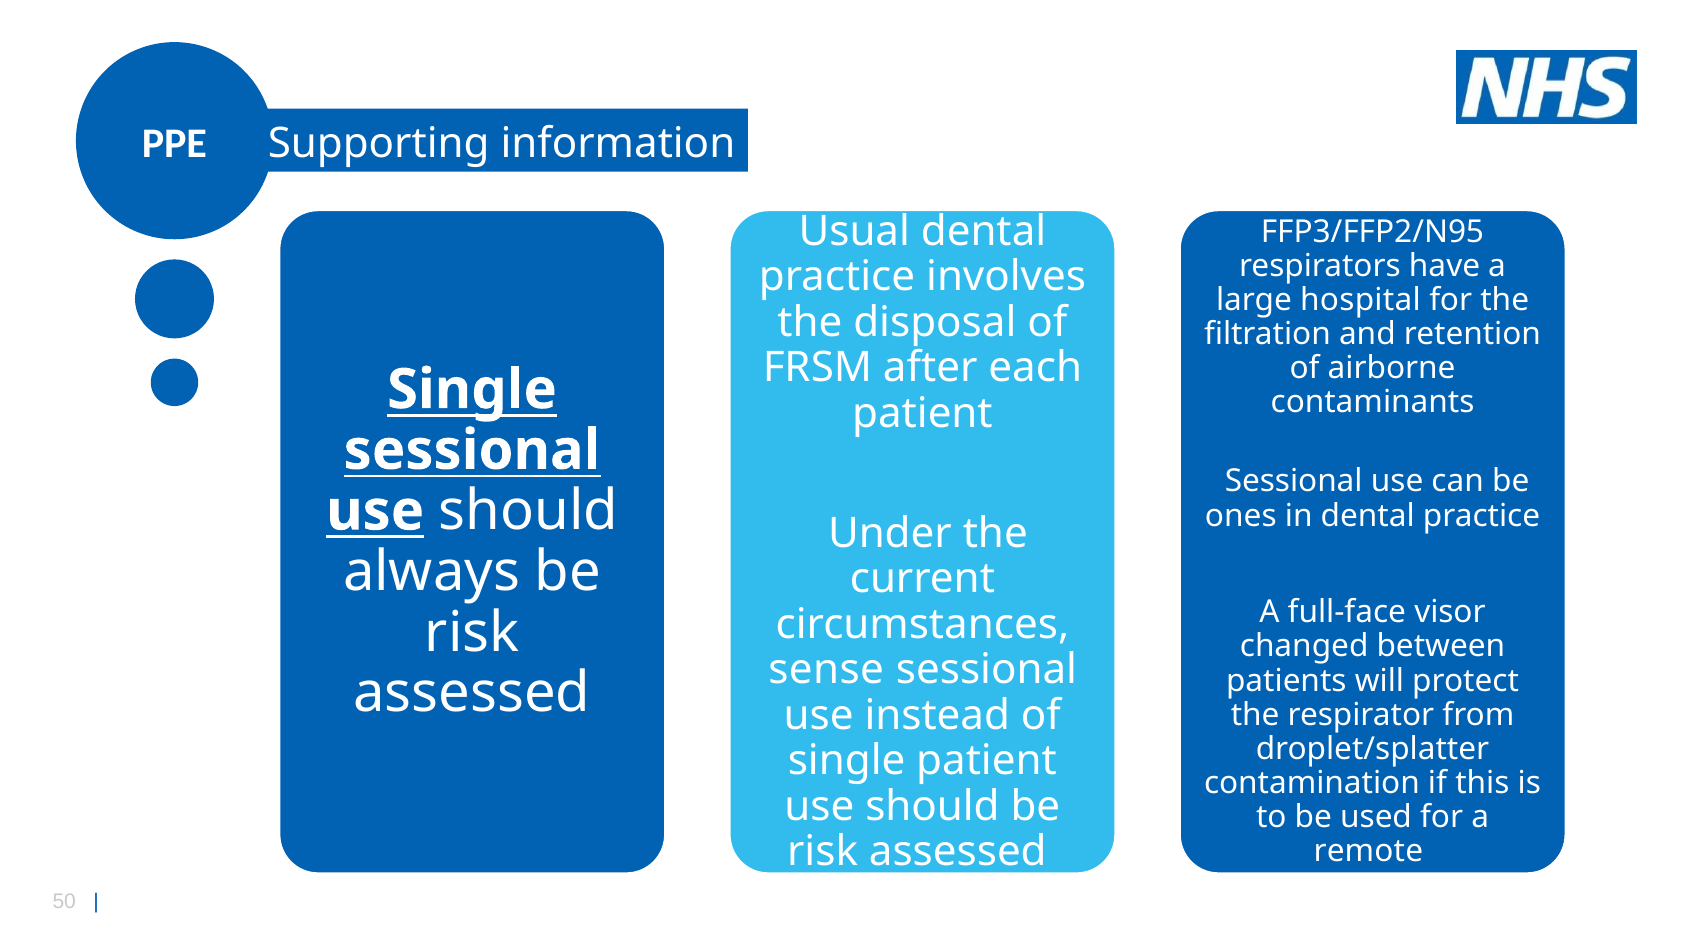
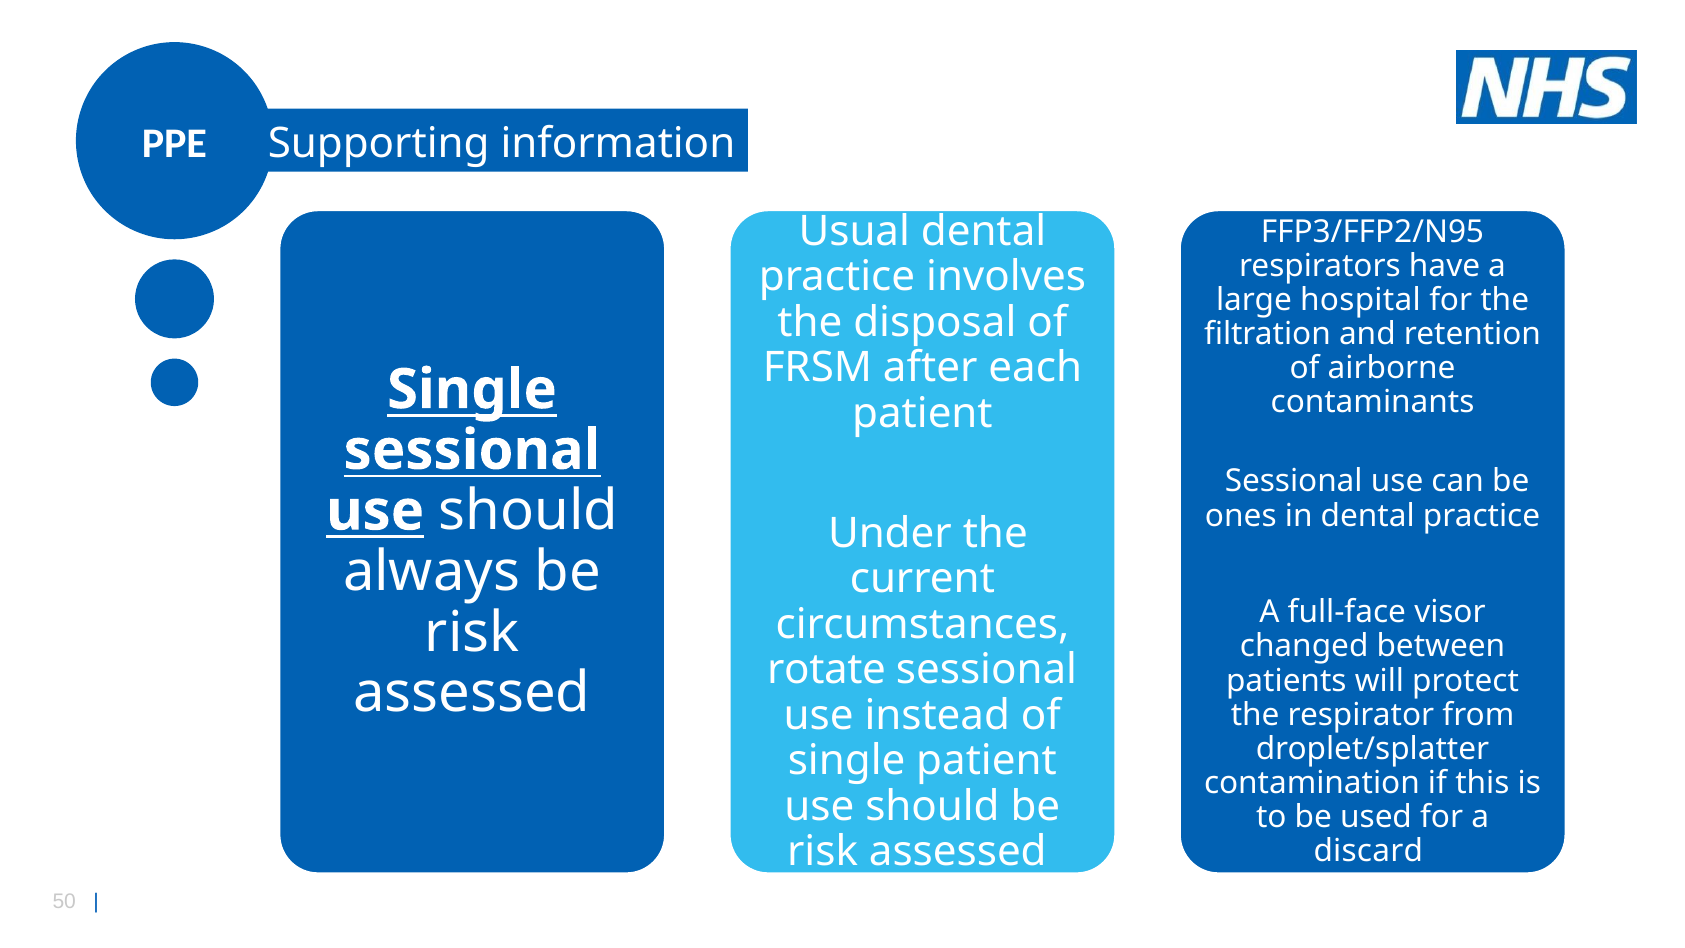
sense: sense -> rotate
remote: remote -> discard
